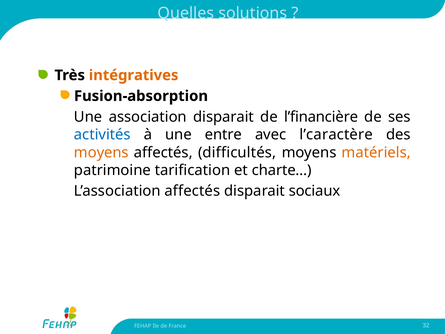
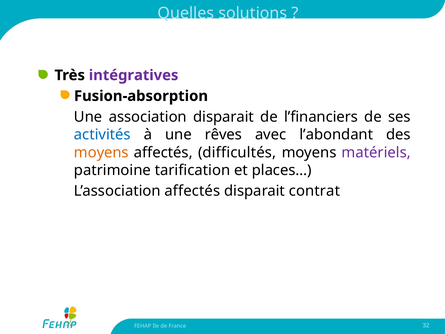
intégratives colour: orange -> purple
l’financière: l’financière -> l’financiers
entre: entre -> rêves
l’caractère: l’caractère -> l’abondant
matériels colour: orange -> purple
charte…: charte… -> places…
sociaux: sociaux -> contrat
